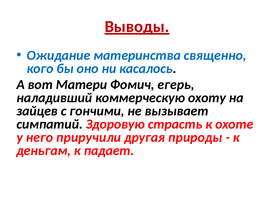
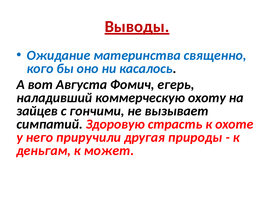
Матери: Матери -> Августа
падает: падает -> может
